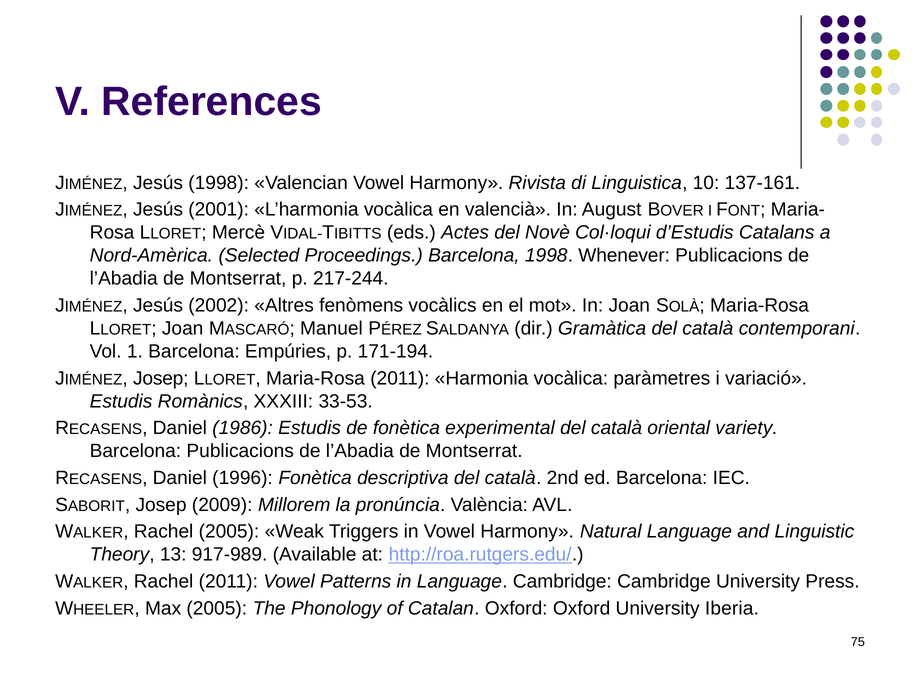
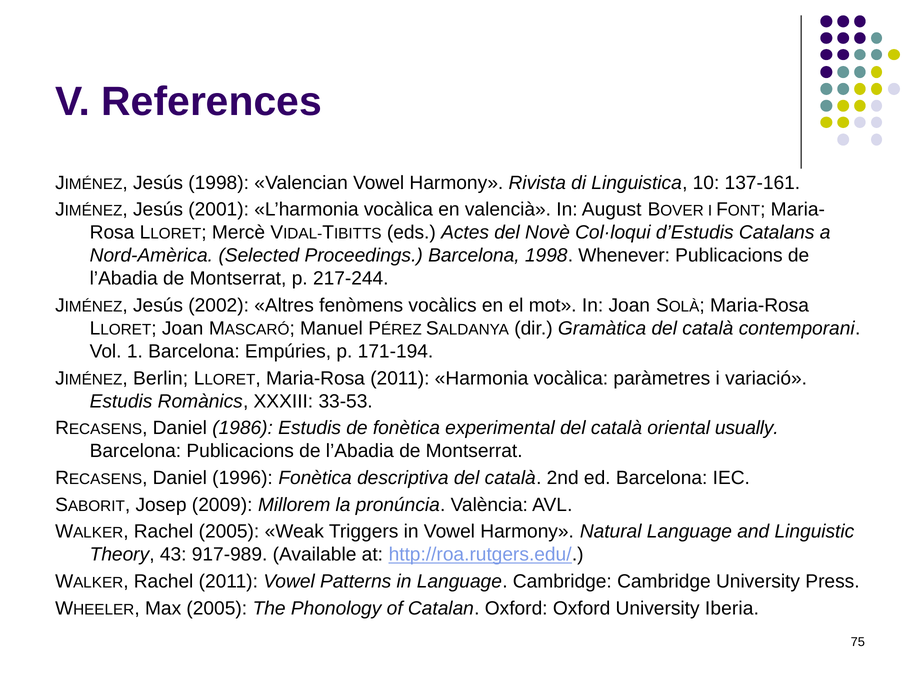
Josep at (161, 378): Josep -> Berlin
variety: variety -> usually
13: 13 -> 43
